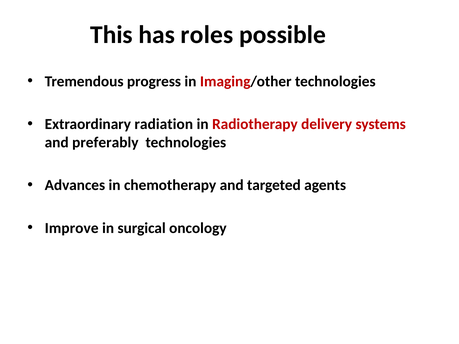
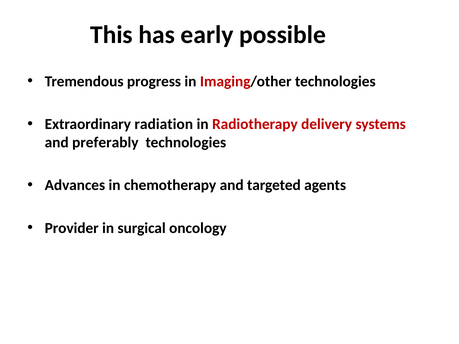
roles: roles -> early
Improve: Improve -> Provider
